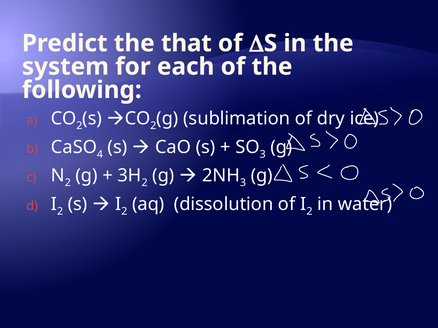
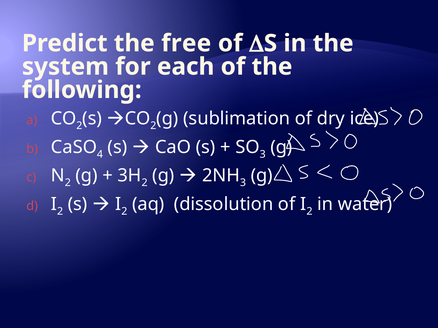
that: that -> free
